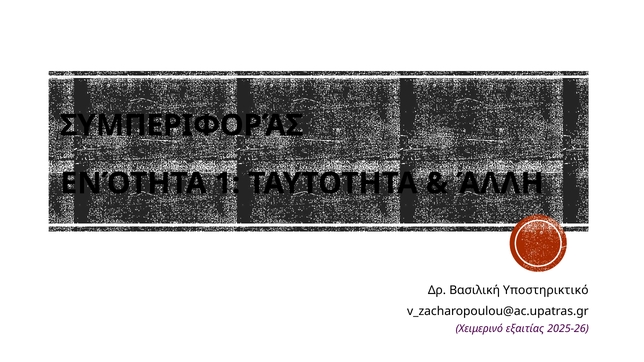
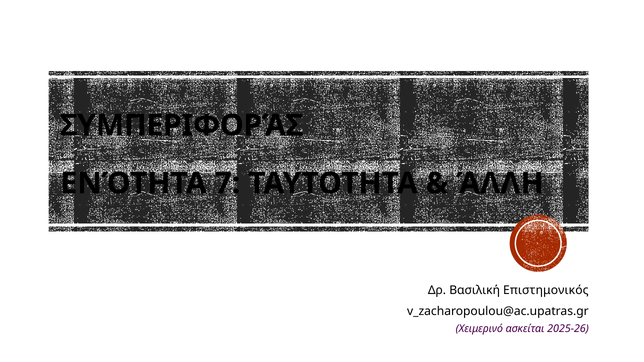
1: 1 -> 7
Υποστηρικτικό: Υποστηρικτικό -> Επιστημονικός
εξαιτίας: εξαιτίας -> ασκείται
